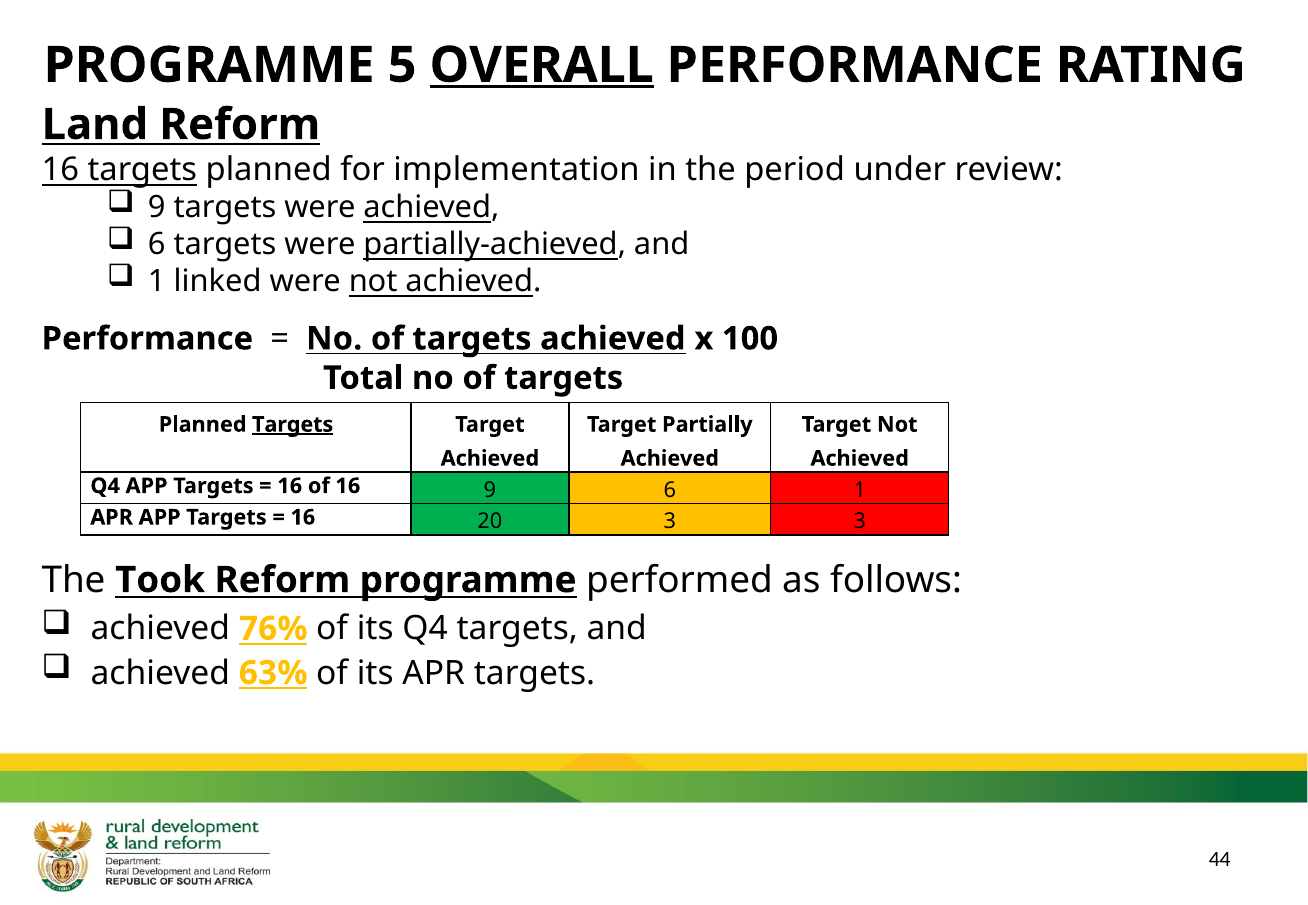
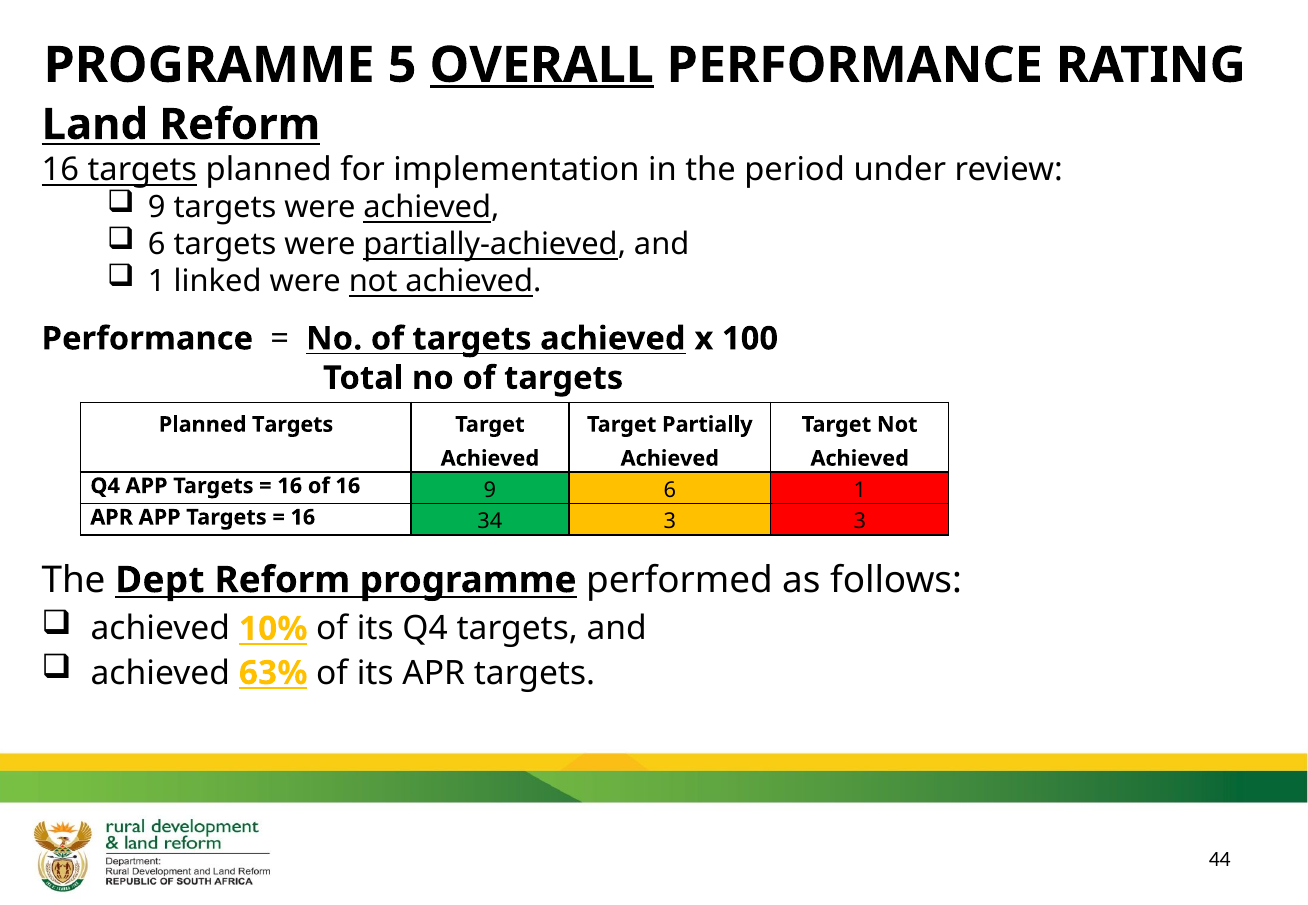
Targets at (293, 425) underline: present -> none
20: 20 -> 34
Took: Took -> Dept
76%: 76% -> 10%
